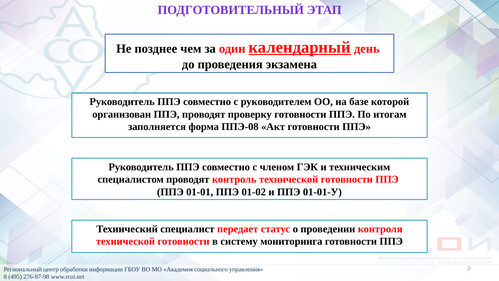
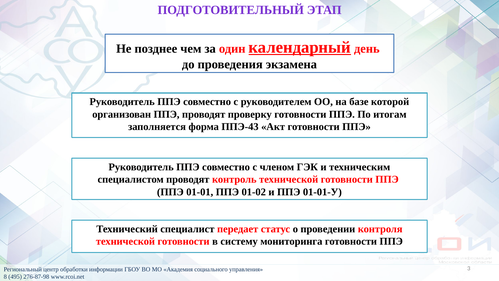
ППЭ-08: ППЭ-08 -> ППЭ-43
